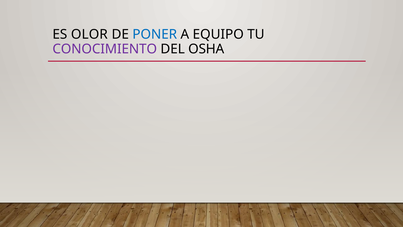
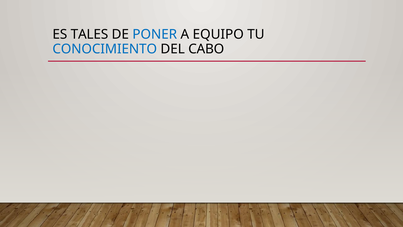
OLOR: OLOR -> TALES
CONOCIMIENTO colour: purple -> blue
OSHA: OSHA -> CABO
